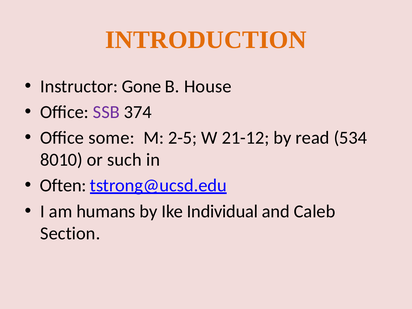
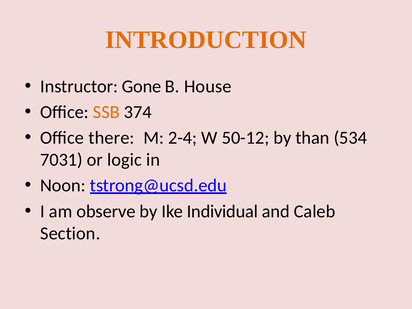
SSB colour: purple -> orange
some: some -> there
2-5: 2-5 -> 2-4
21-12: 21-12 -> 50-12
read: read -> than
8010: 8010 -> 7031
such: such -> logic
Often: Often -> Noon
humans: humans -> observe
